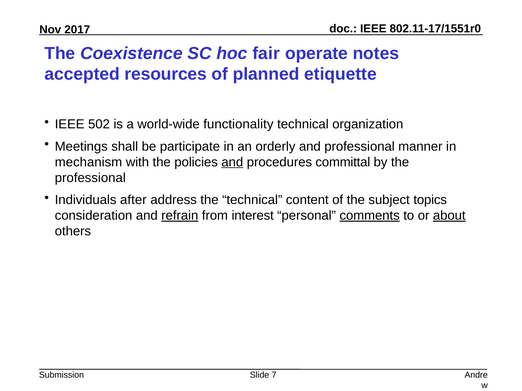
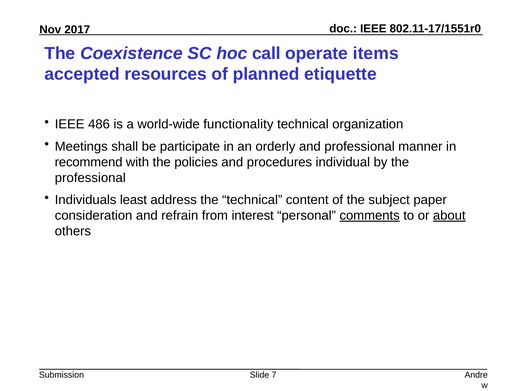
fair: fair -> call
notes: notes -> items
502: 502 -> 486
mechanism: mechanism -> recommend
and at (232, 162) underline: present -> none
committal: committal -> individual
after: after -> least
topics: topics -> paper
refrain underline: present -> none
